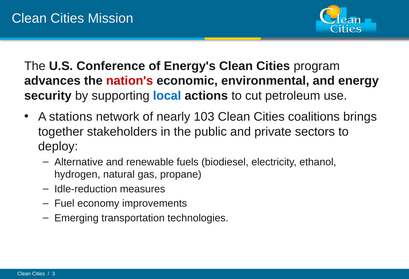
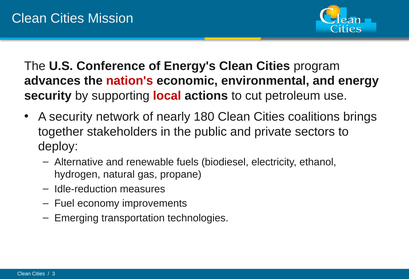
local colour: blue -> red
A stations: stations -> security
103: 103 -> 180
